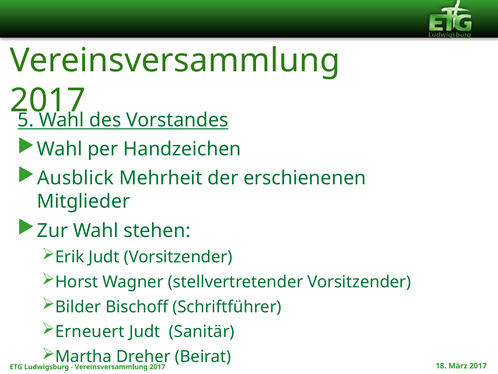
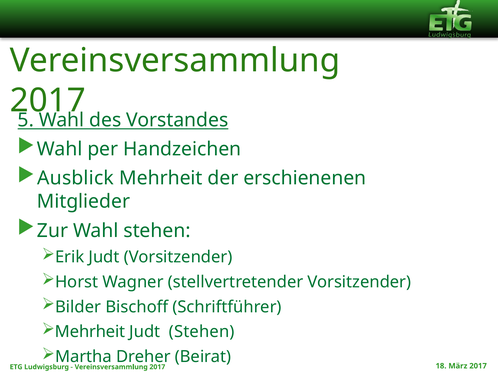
Erneuert at (90, 331): Erneuert -> Mehrheit
Judt Sanitär: Sanitär -> Stehen
